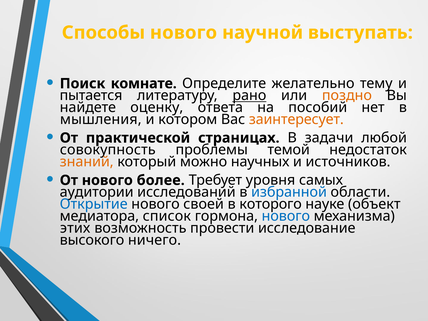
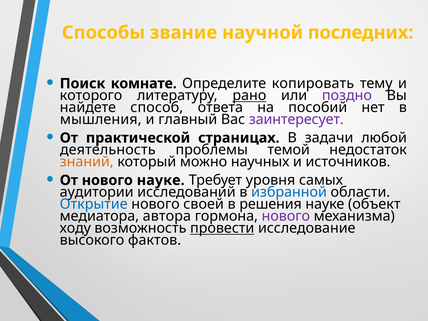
Способы нового: нового -> звание
выступать: выступать -> последних
желательно: желательно -> копировать
пытается: пытается -> которого
поздно colour: orange -> purple
оценку: оценку -> способ
котором: котором -> главный
заинтересует colour: orange -> purple
совокупность: совокупность -> деятельность
нового более: более -> науке
которого: которого -> решения
список: список -> автора
нового at (286, 216) colour: blue -> purple
этих: этих -> ходу
провести underline: none -> present
ничего: ничего -> фактов
